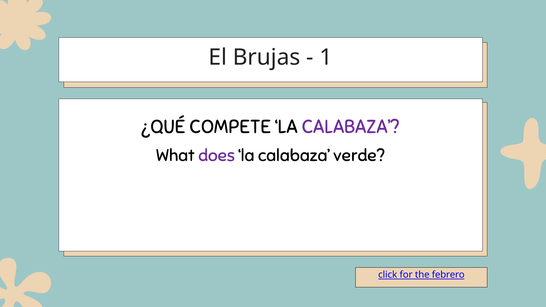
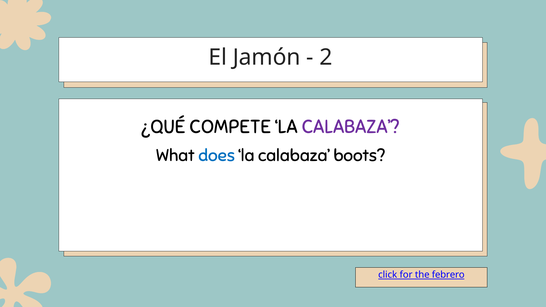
Brujas: Brujas -> Jamón
1: 1 -> 2
does colour: purple -> blue
verde: verde -> boots
